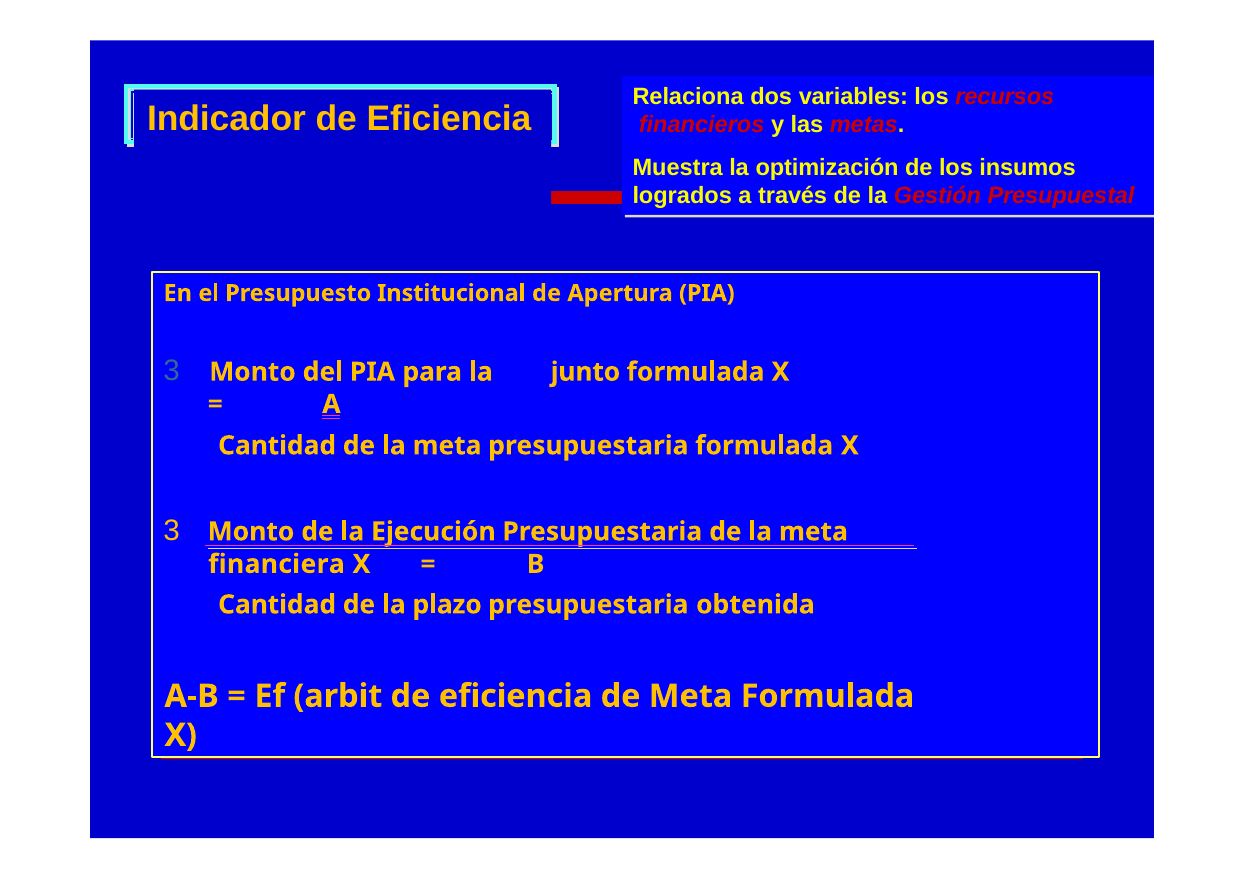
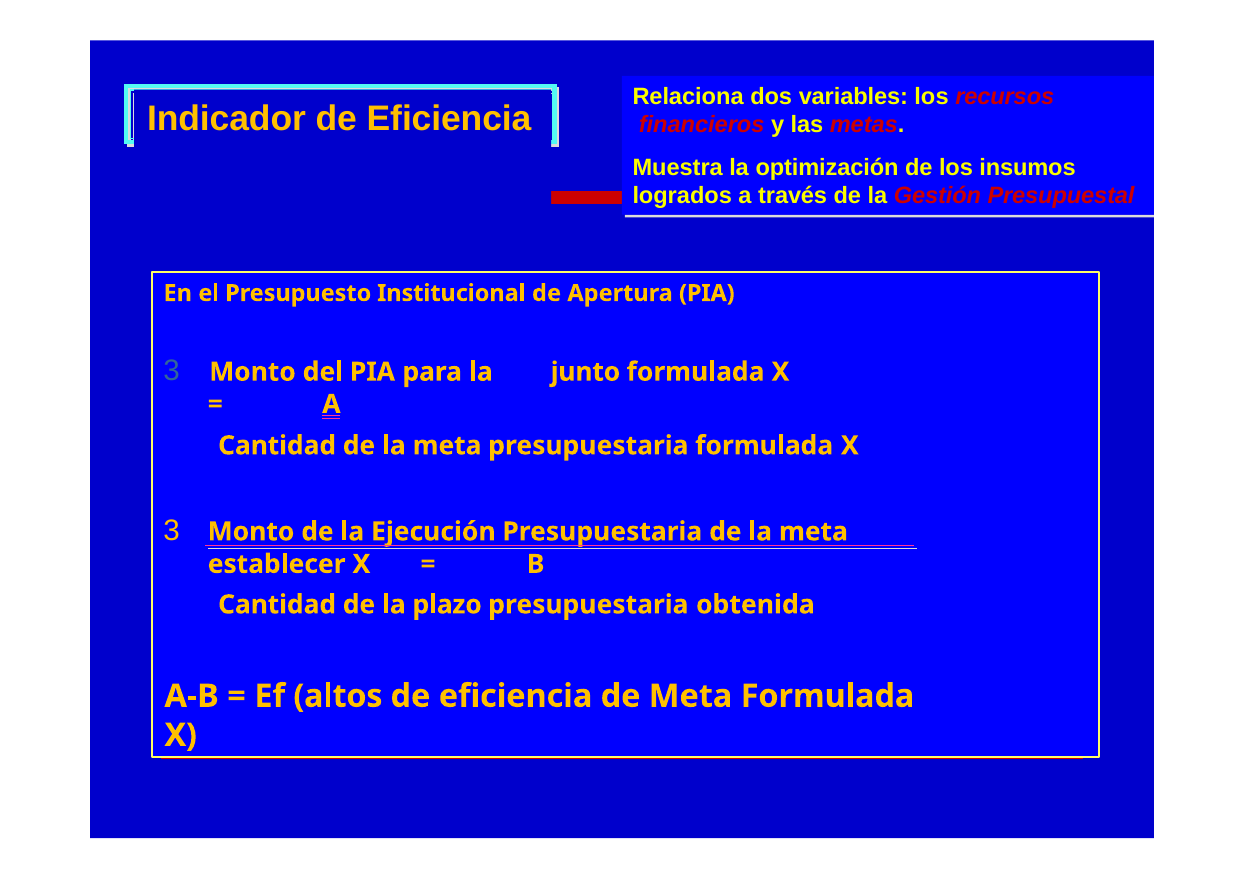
financiera: financiera -> establecer
arbit: arbit -> altos
